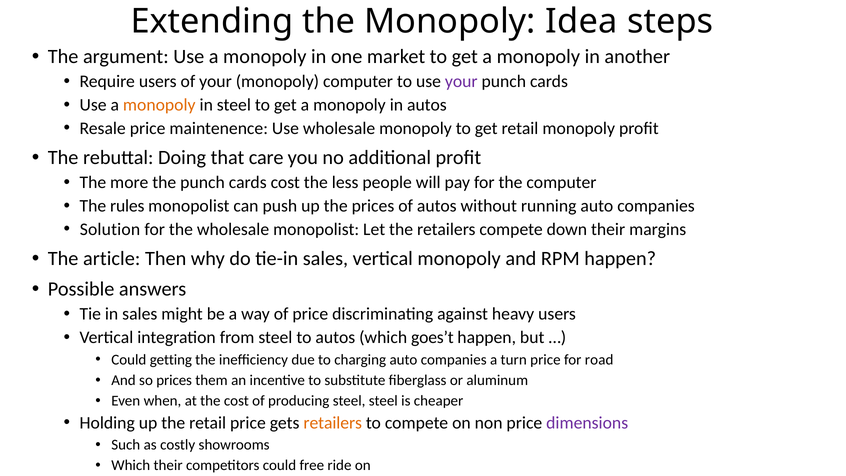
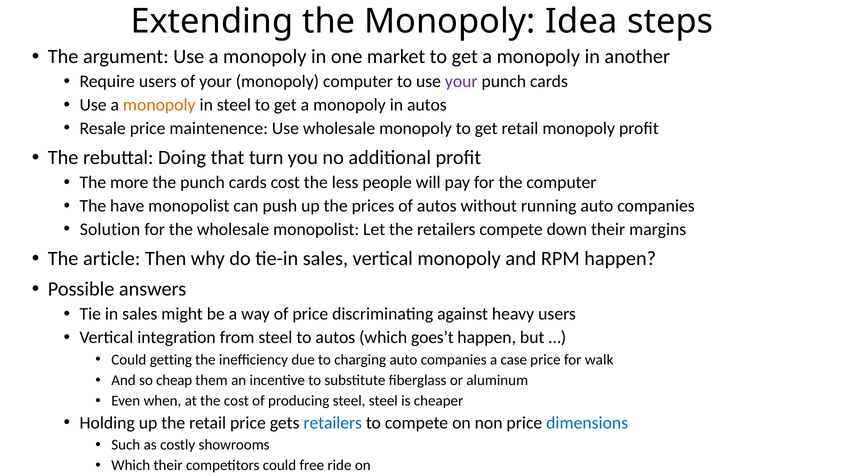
care: care -> turn
rules: rules -> have
turn: turn -> case
road: road -> walk
so prices: prices -> cheap
retailers at (333, 423) colour: orange -> blue
dimensions colour: purple -> blue
